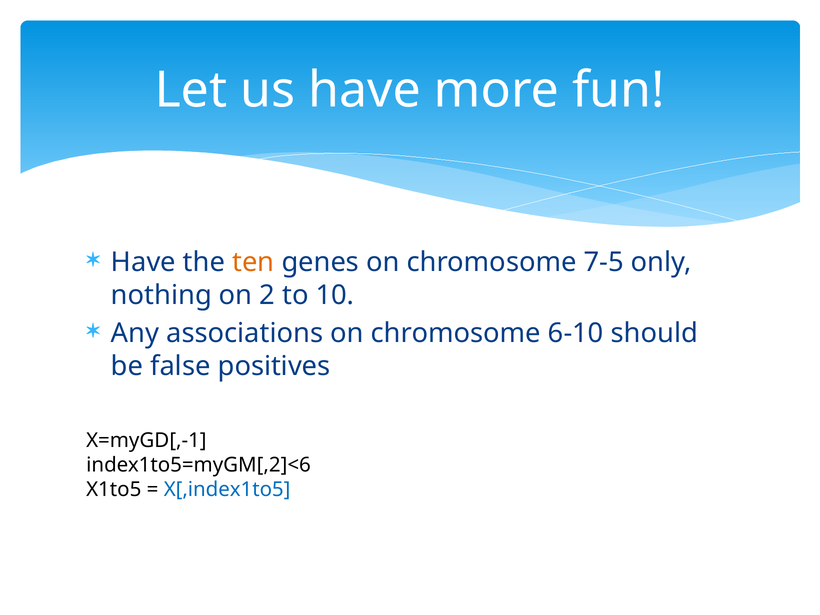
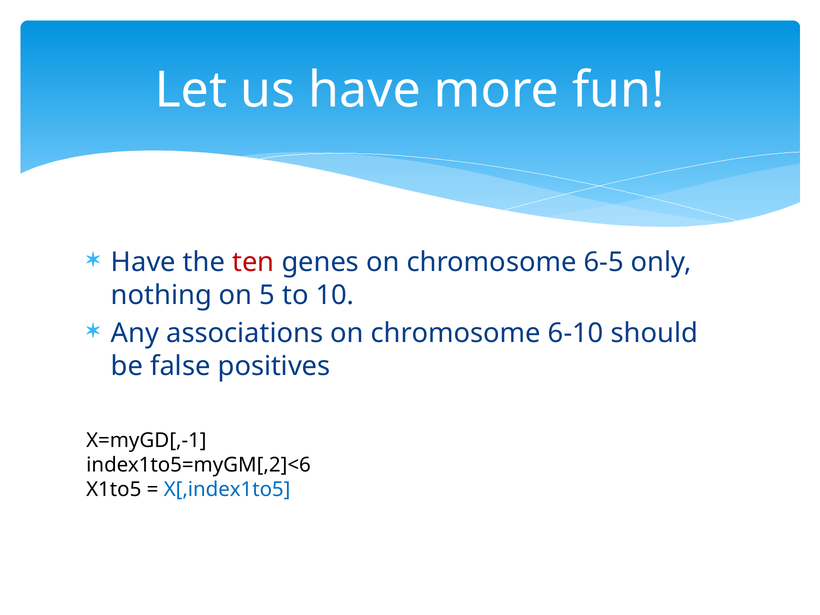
ten colour: orange -> red
7-5: 7-5 -> 6-5
2: 2 -> 5
